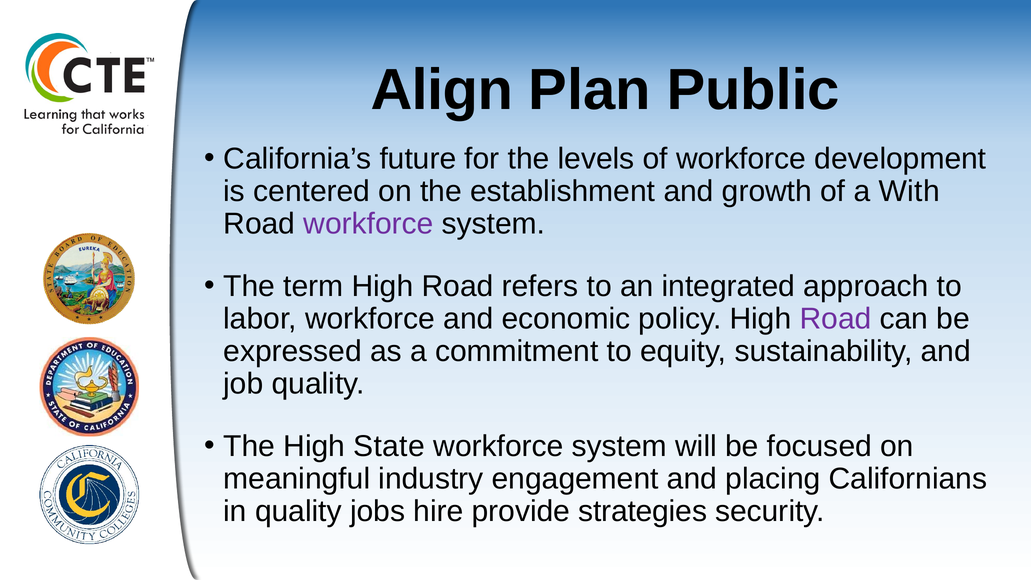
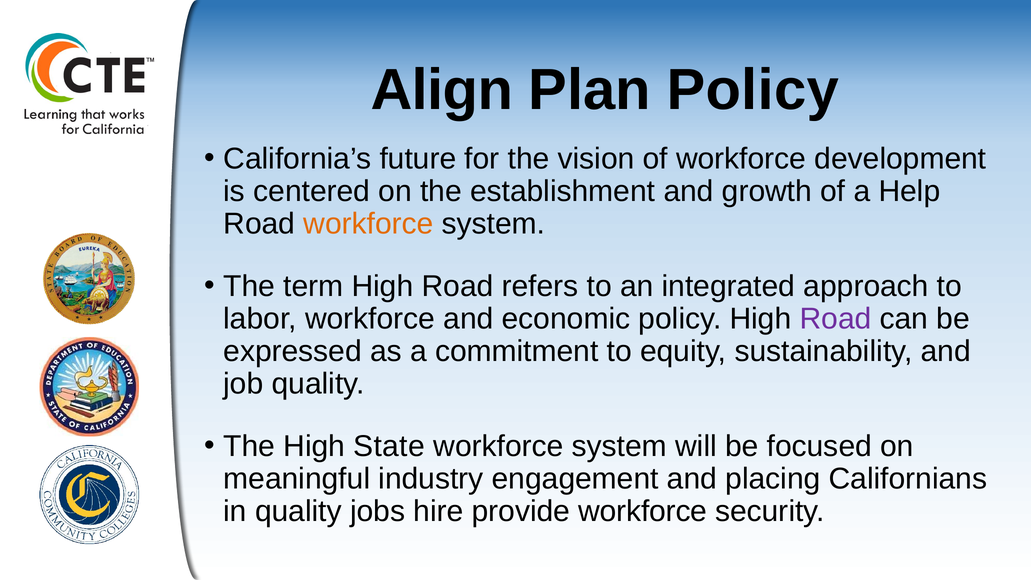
Plan Public: Public -> Policy
levels: levels -> vision
With: With -> Help
workforce at (368, 224) colour: purple -> orange
provide strategies: strategies -> workforce
